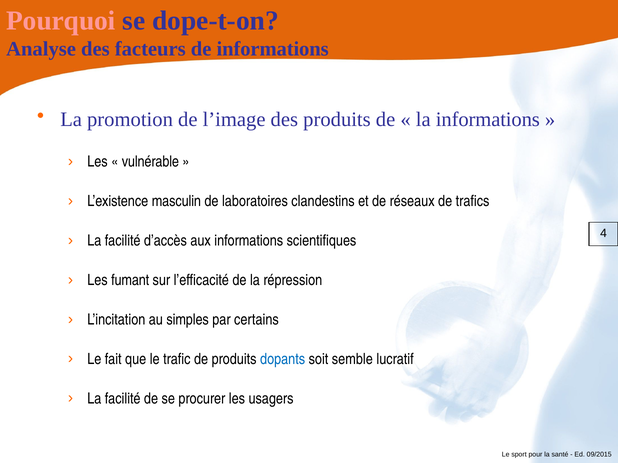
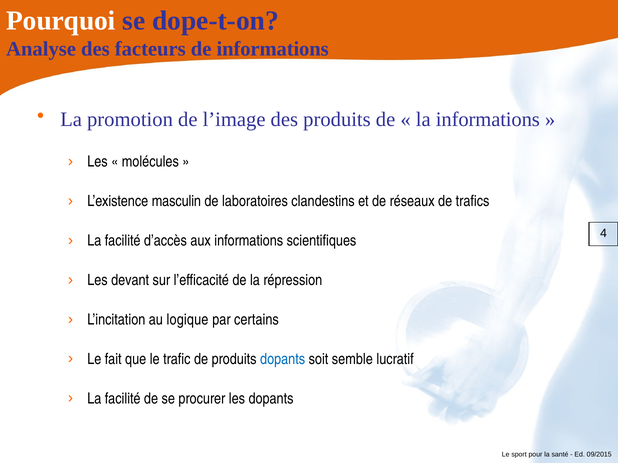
Pourquoi colour: pink -> white
vulnérable: vulnérable -> molécules
fumant: fumant -> devant
simples: simples -> logique
les usagers: usagers -> dopants
